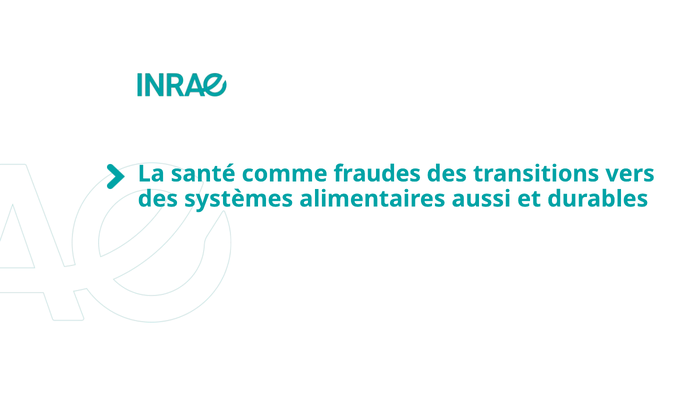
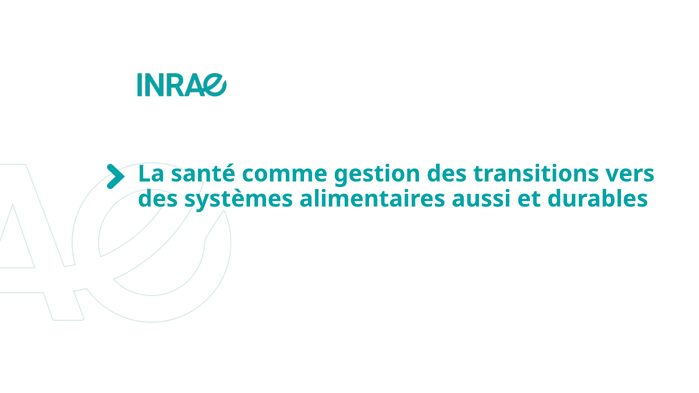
fraudes: fraudes -> gestion
